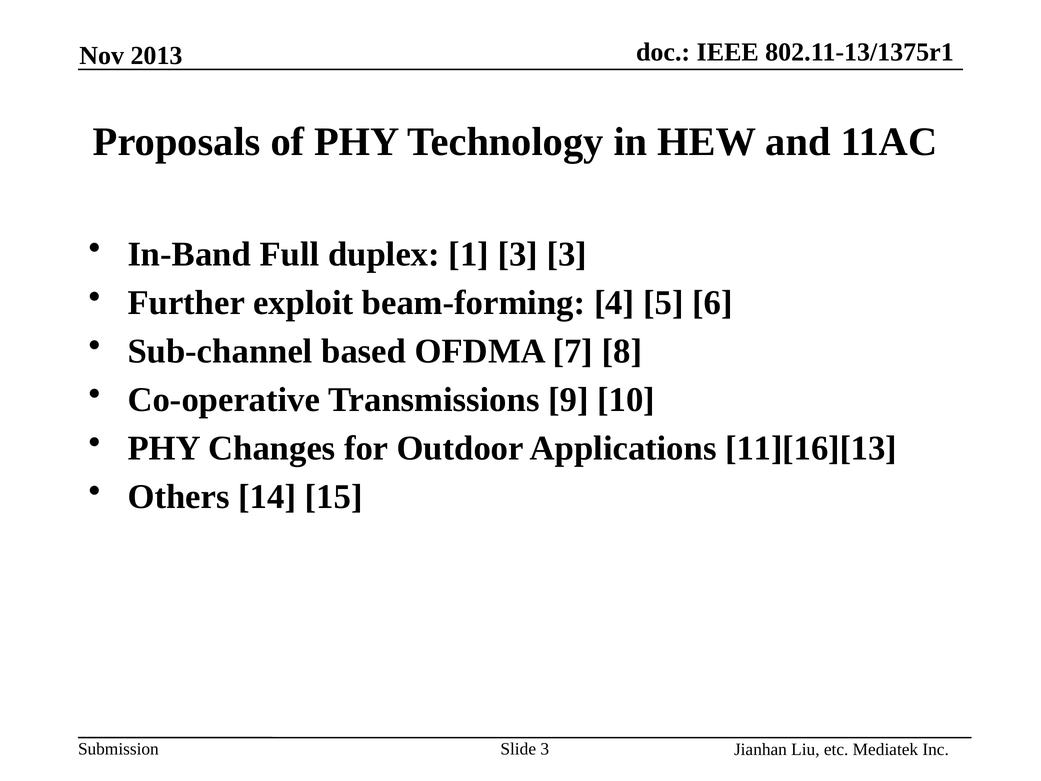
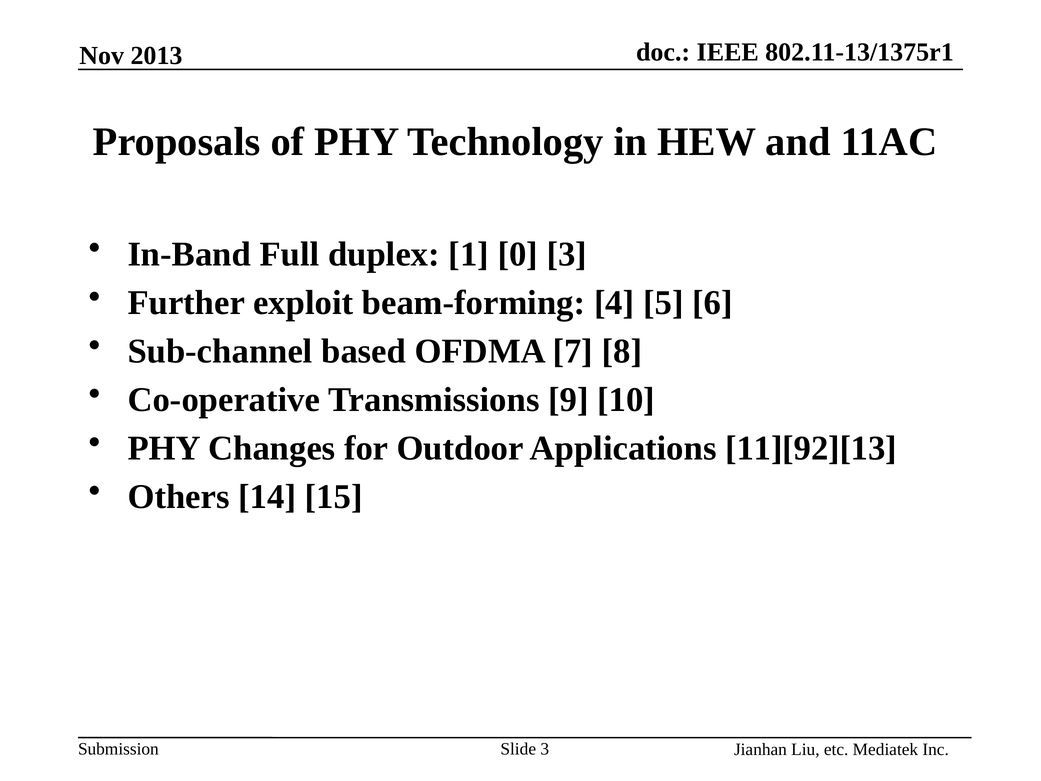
1 3: 3 -> 0
11][16][13: 11][16][13 -> 11][92][13
